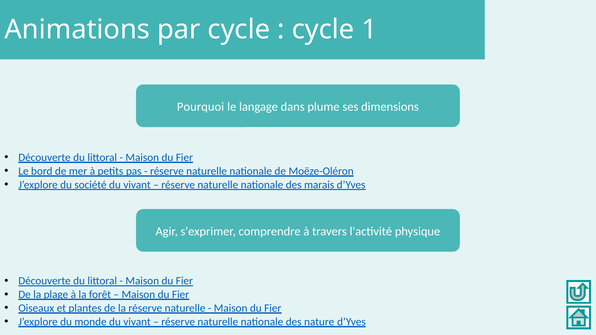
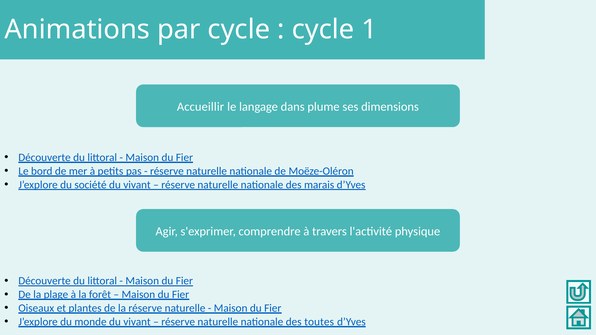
Pourquoi: Pourquoi -> Accueillir
nature: nature -> toutes
